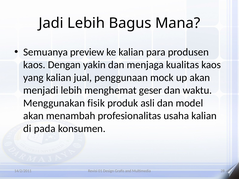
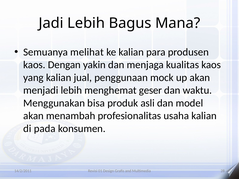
preview: preview -> melihat
fisik: fisik -> bisa
